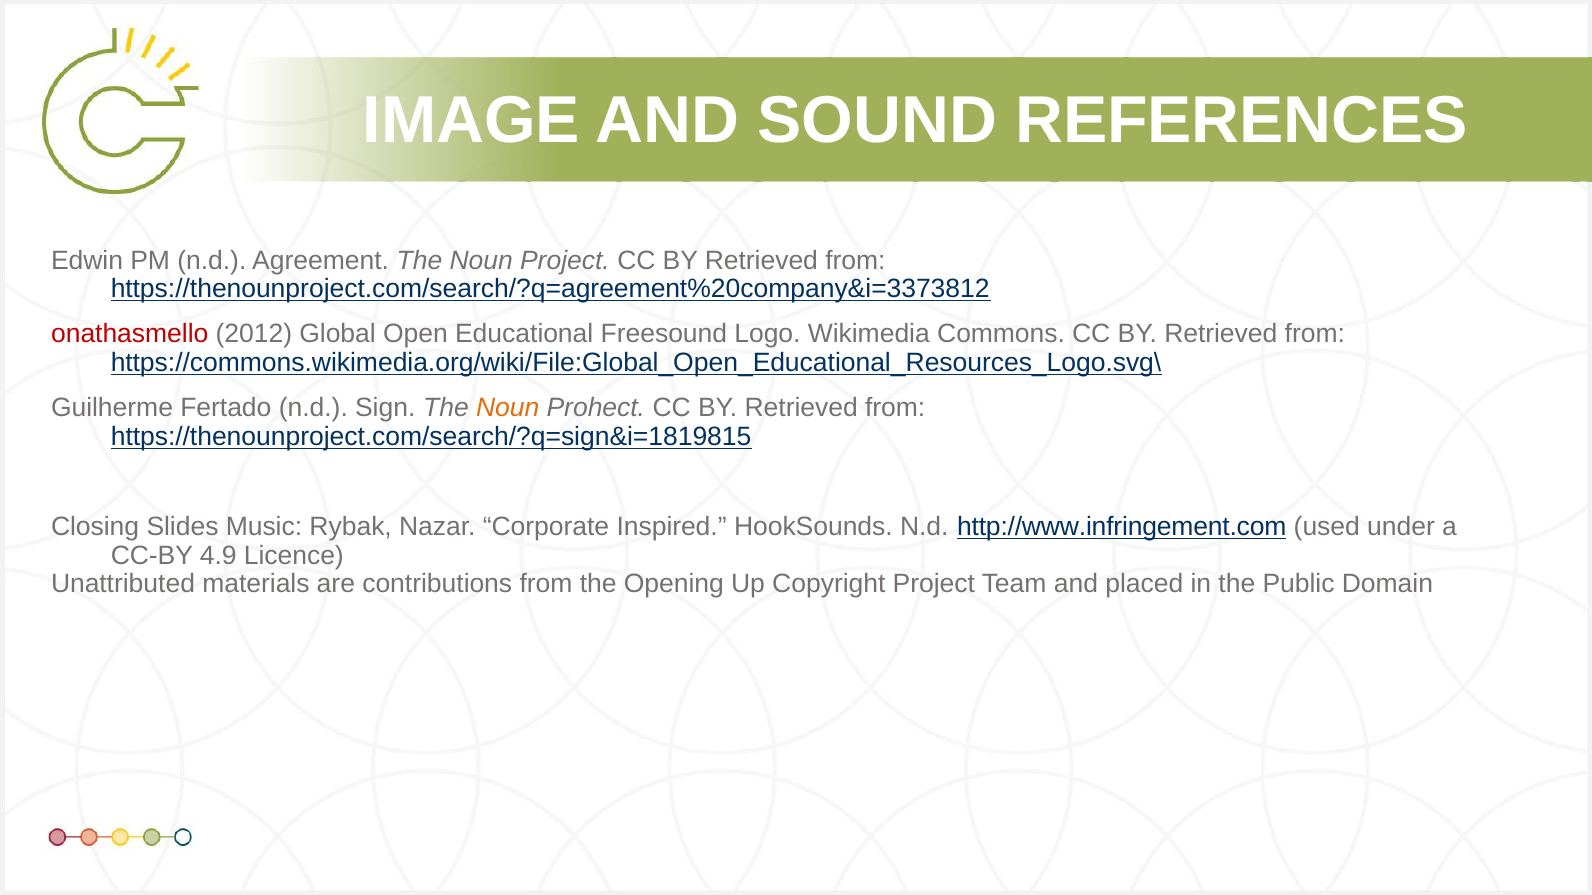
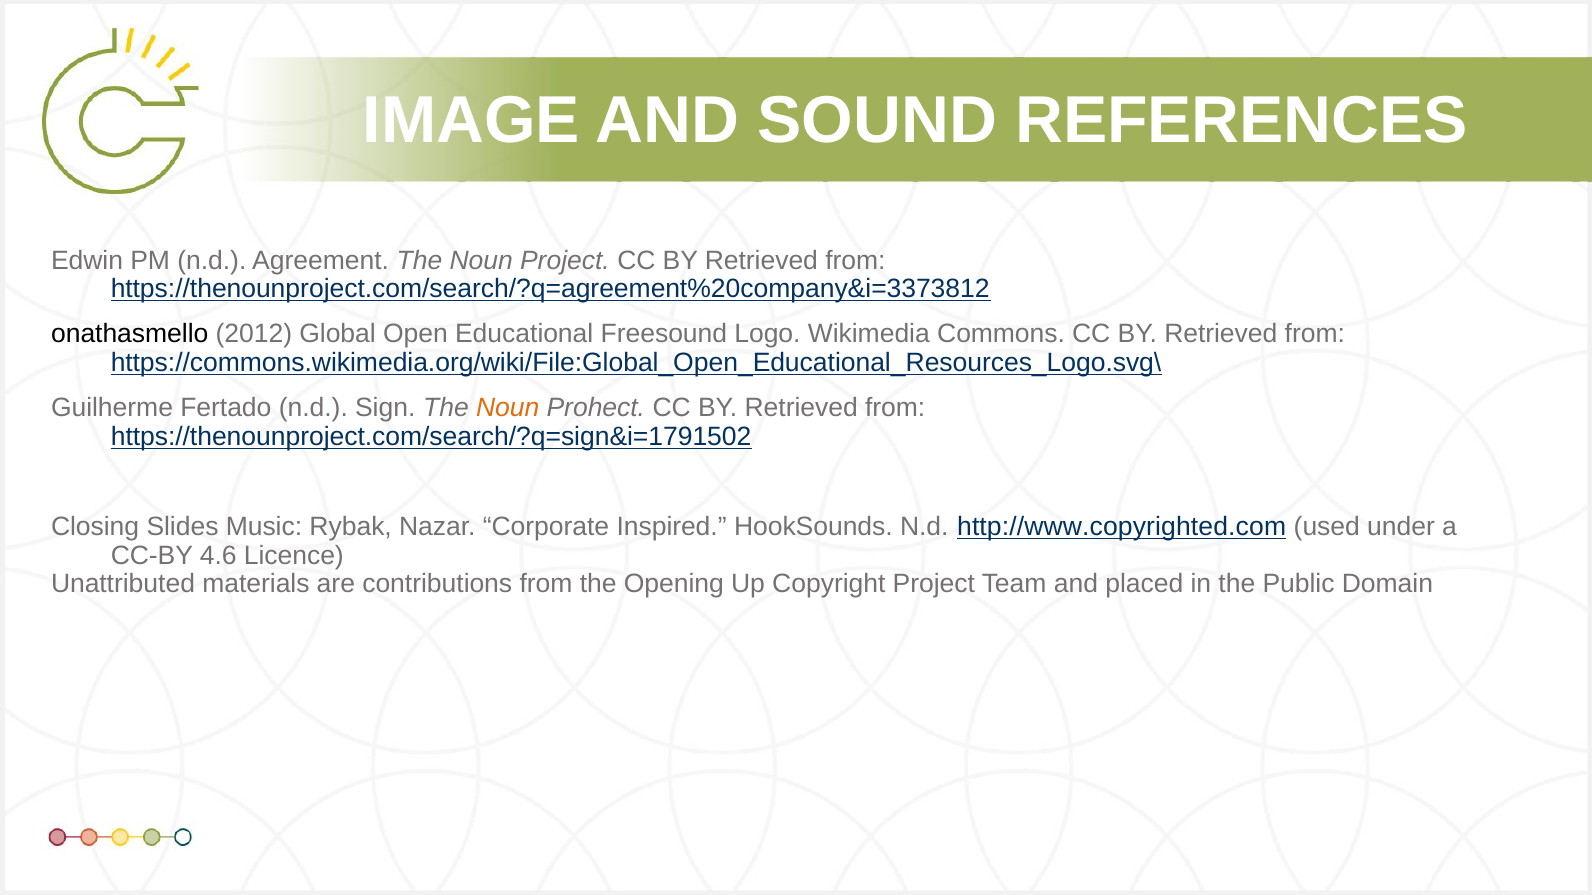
onathasmello colour: red -> black
https://thenounproject.com/search/?q=sign&i=1819815: https://thenounproject.com/search/?q=sign&i=1819815 -> https://thenounproject.com/search/?q=sign&i=1791502
http://www.infringement.com: http://www.infringement.com -> http://www.copyrighted.com
4.9: 4.9 -> 4.6
